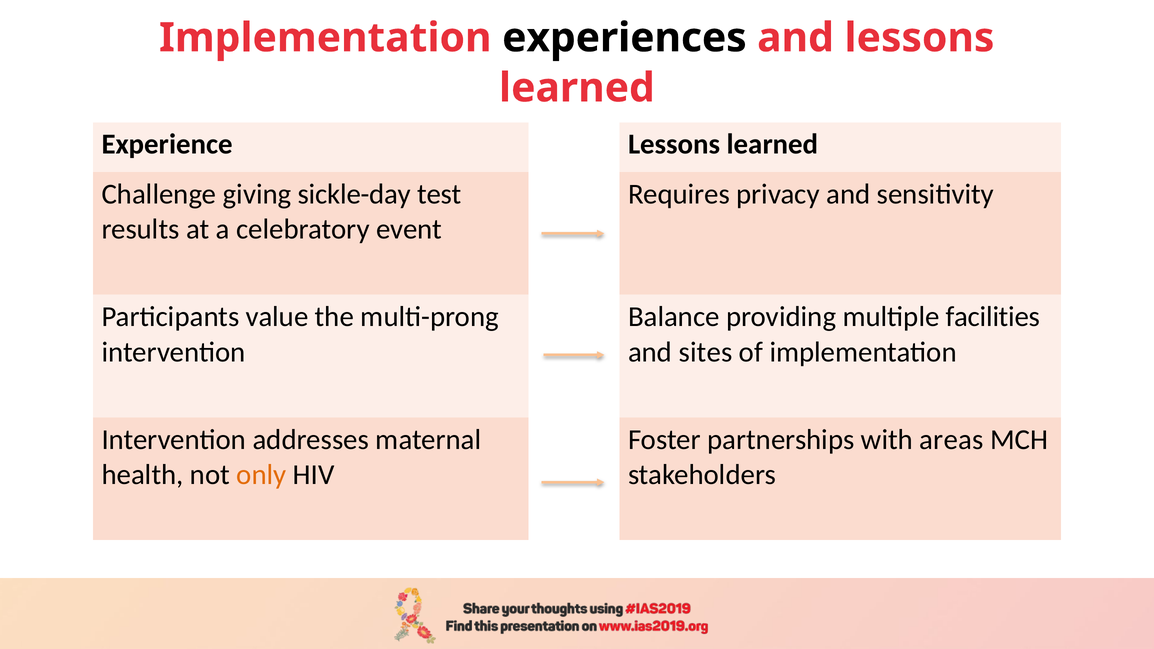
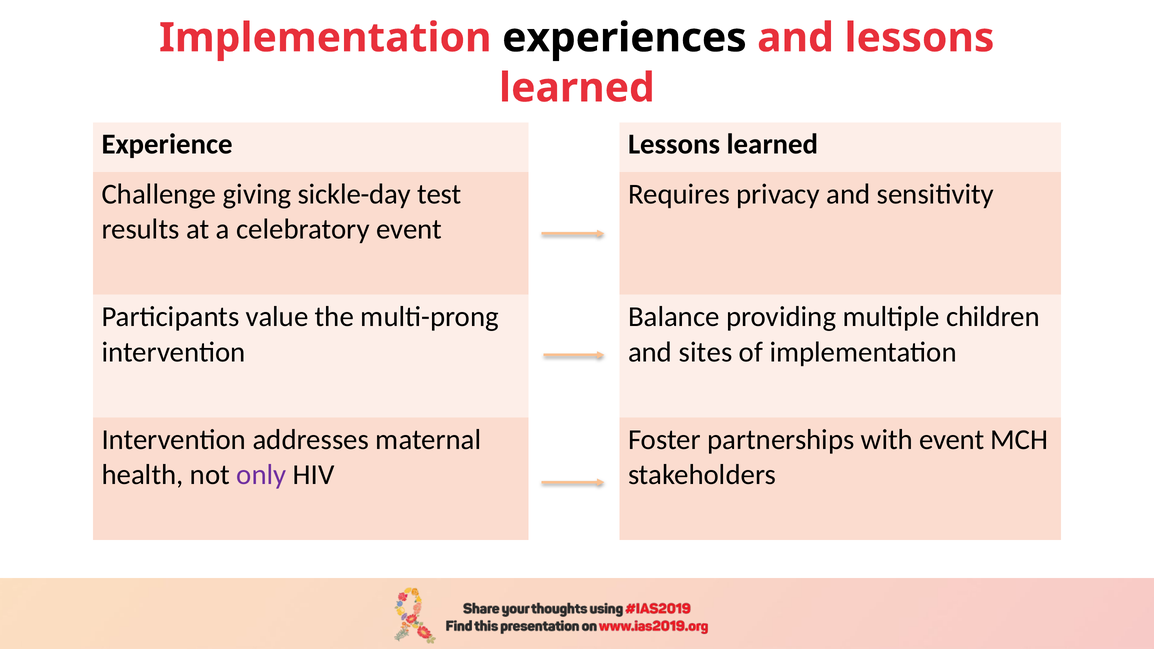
facilities: facilities -> children
with areas: areas -> event
only colour: orange -> purple
